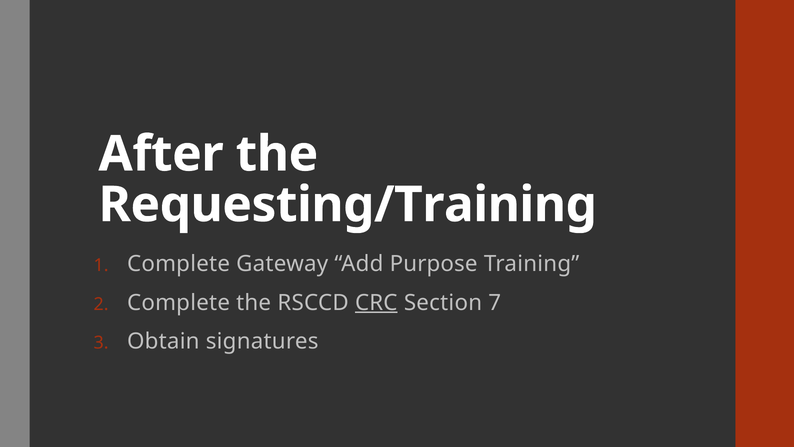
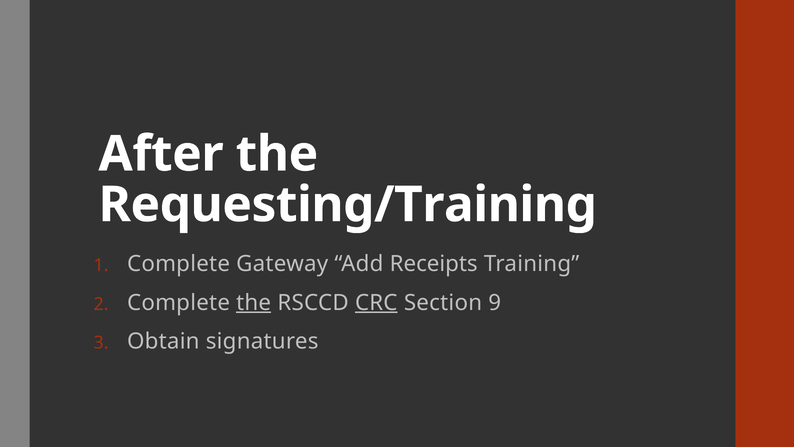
Purpose: Purpose -> Receipts
the at (254, 302) underline: none -> present
7: 7 -> 9
